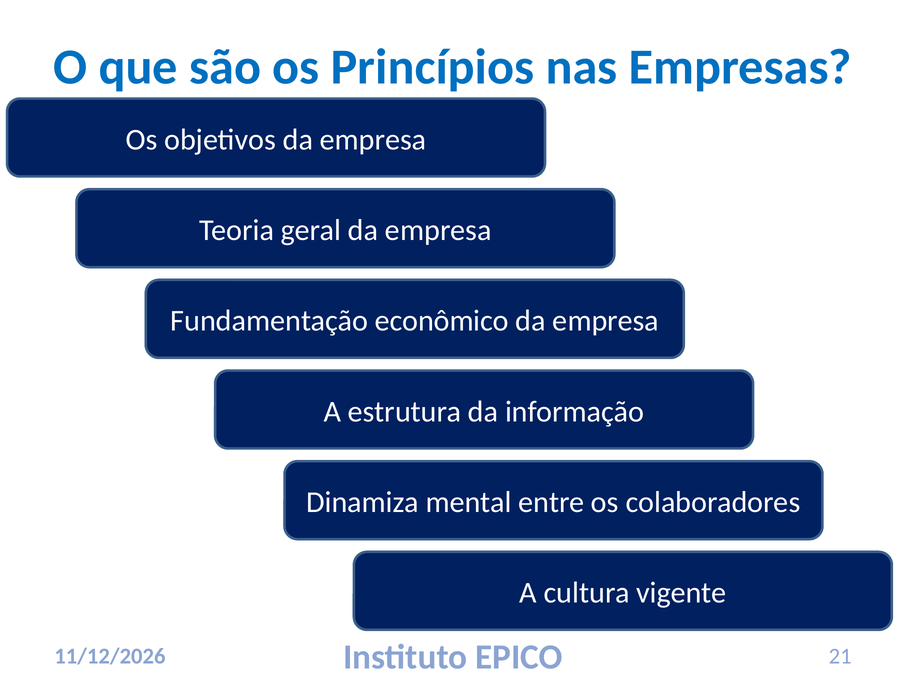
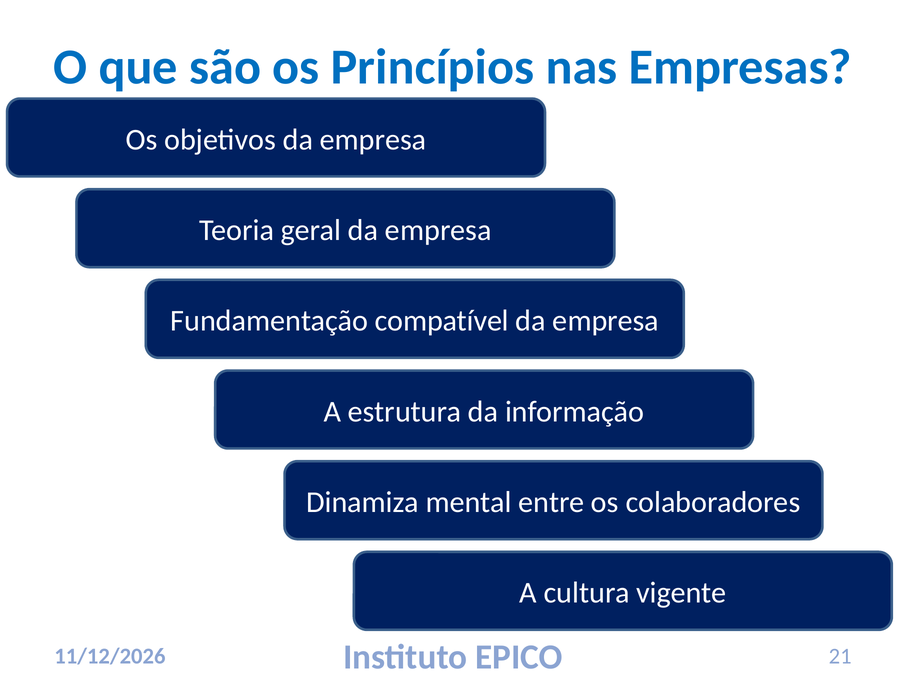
econômico: econômico -> compatível
